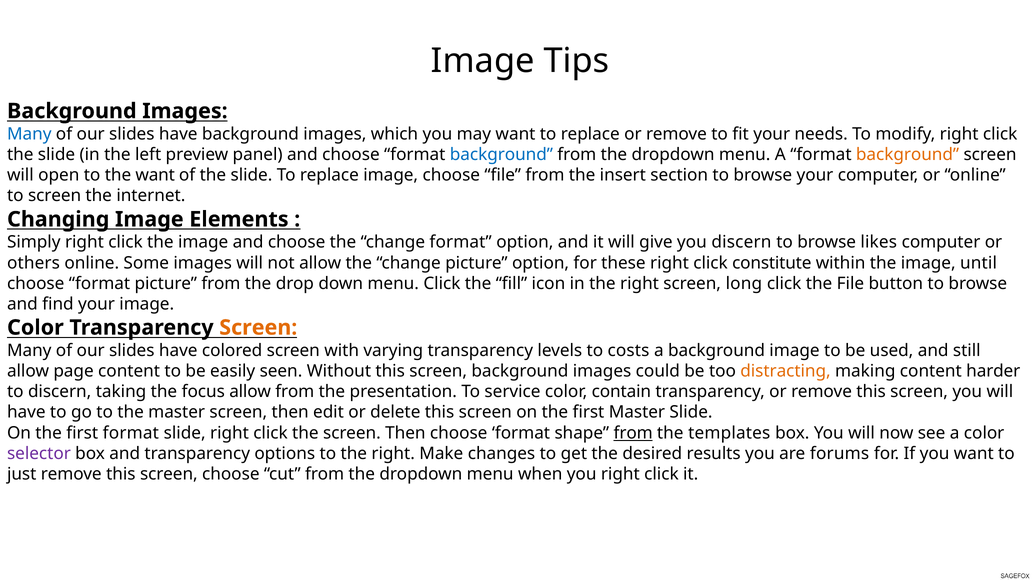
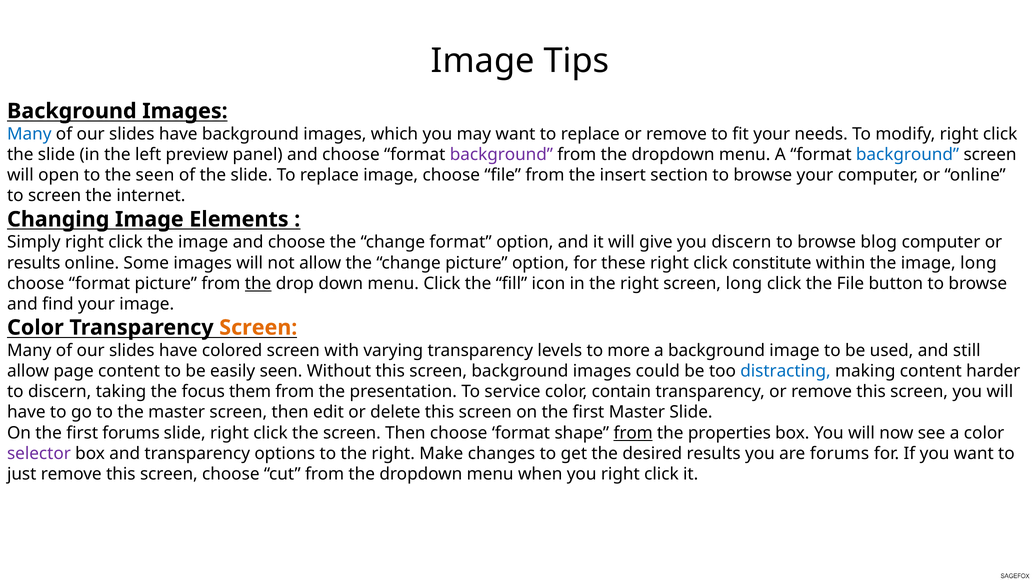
background at (501, 155) colour: blue -> purple
background at (908, 155) colour: orange -> blue
the want: want -> seen
likes: likes -> blog
others at (33, 263): others -> results
image until: until -> long
the at (258, 284) underline: none -> present
costs: costs -> more
distracting colour: orange -> blue
focus allow: allow -> them
first format: format -> forums
templates: templates -> properties
